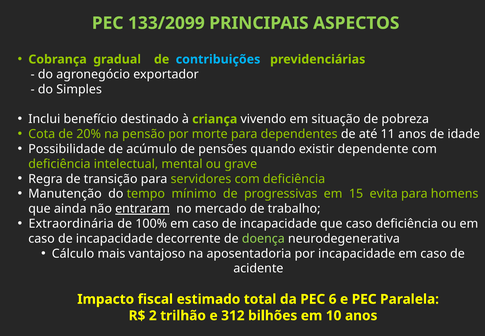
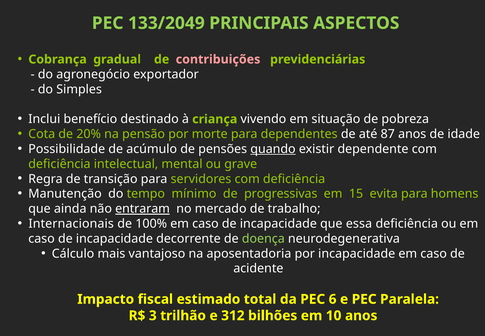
133/2099: 133/2099 -> 133/2049
contribuições colour: light blue -> pink
11: 11 -> 87
quando underline: none -> present
Extraordinária: Extraordinária -> Internacionais
que caso: caso -> essa
2: 2 -> 3
